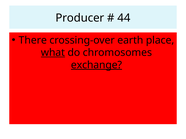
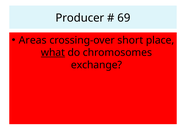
44: 44 -> 69
There: There -> Areas
earth: earth -> short
exchange underline: present -> none
